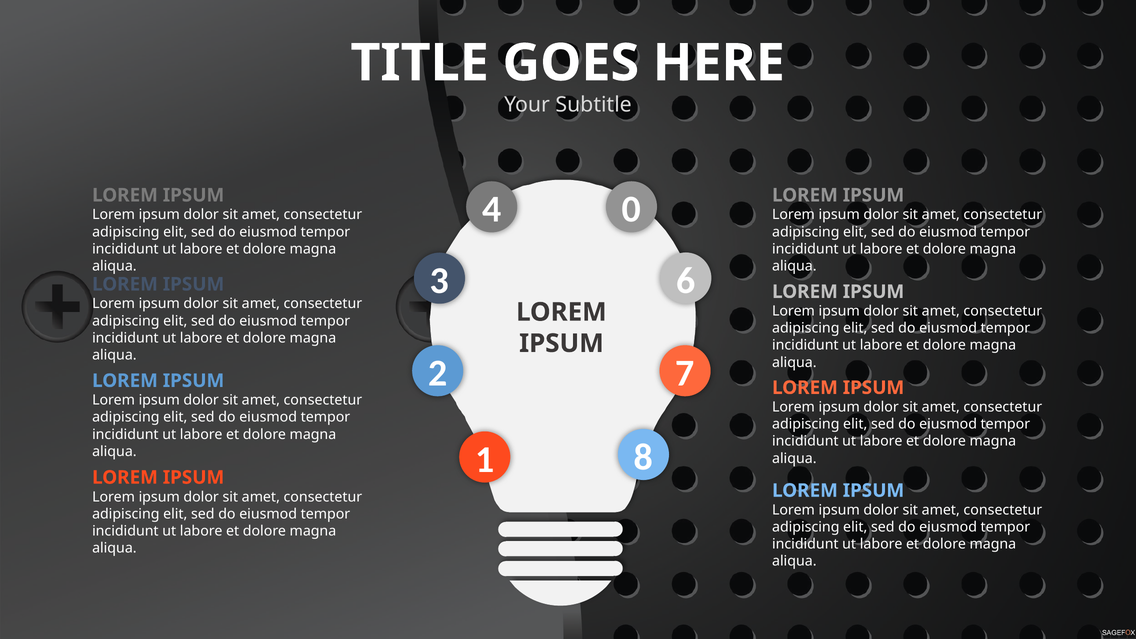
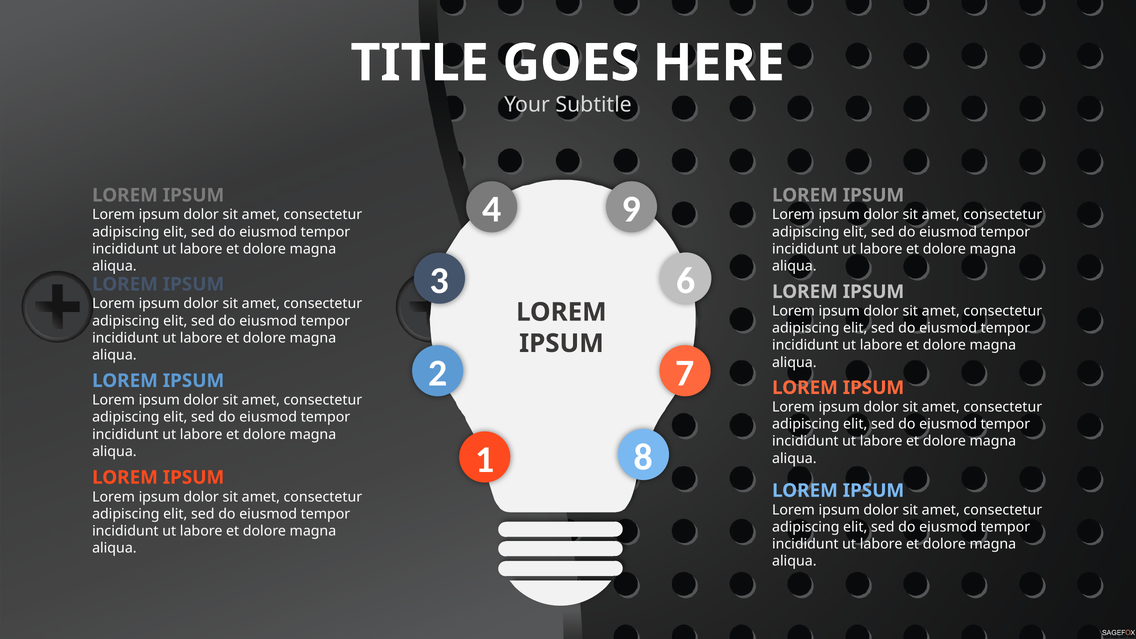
0: 0 -> 9
